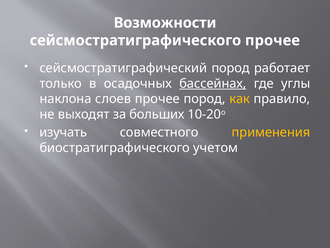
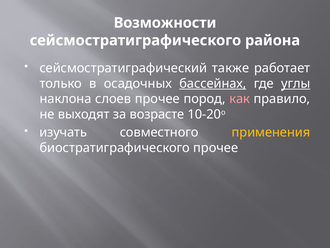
сейсмостратиграфического прочее: прочее -> района
сейсмостратиграфический пород: пород -> также
углы underline: none -> present
как colour: yellow -> pink
больших: больших -> возрасте
биостратиграфического учетом: учетом -> прочее
